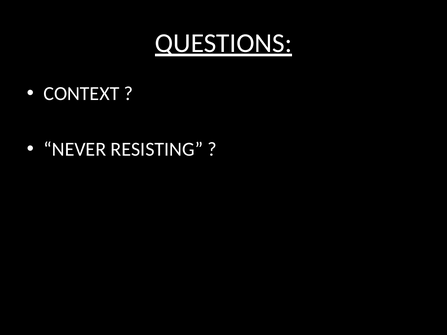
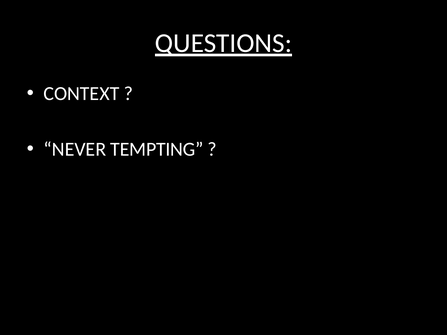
RESISTING: RESISTING -> TEMPTING
